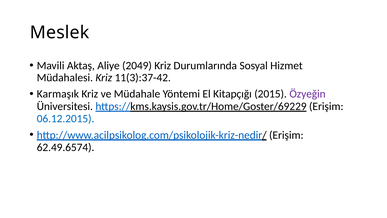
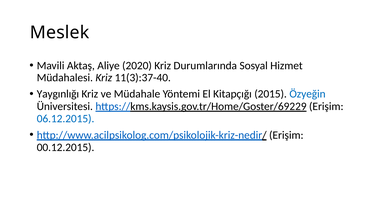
2049: 2049 -> 2020
11(3):37-42: 11(3):37-42 -> 11(3):37-40
Karmaşık: Karmaşık -> Yaygınlığı
Özyeğin colour: purple -> blue
62.49.6574: 62.49.6574 -> 00.12.2015
